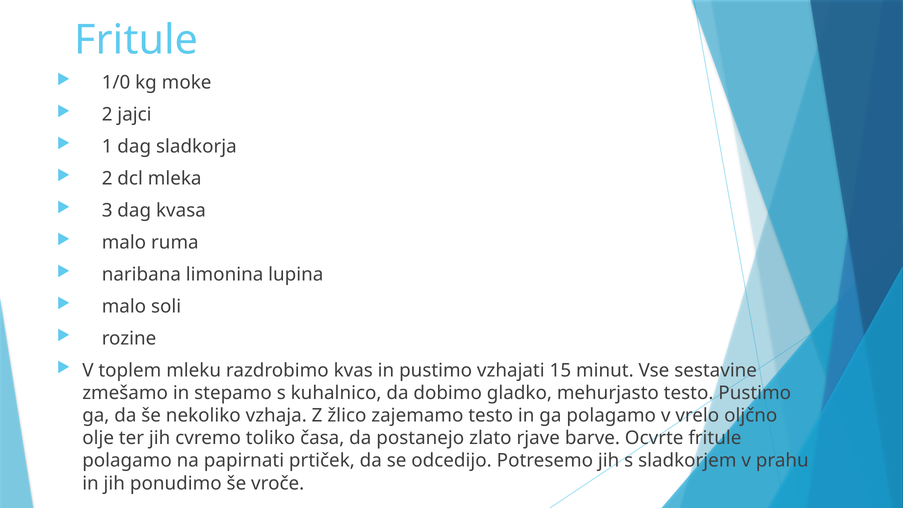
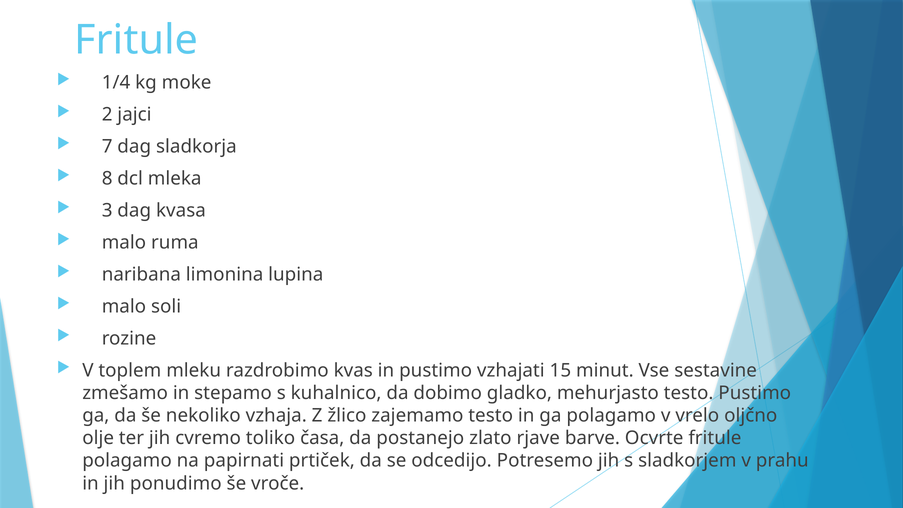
1/0: 1/0 -> 1/4
1: 1 -> 7
2 at (107, 178): 2 -> 8
